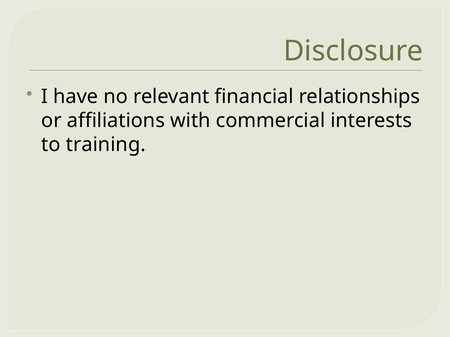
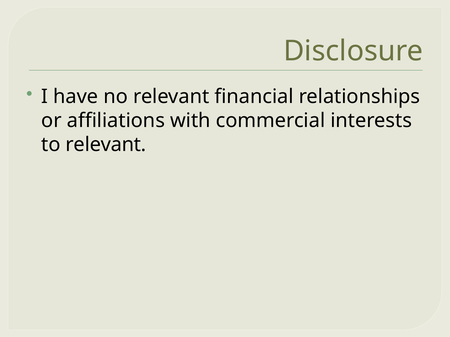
to training: training -> relevant
